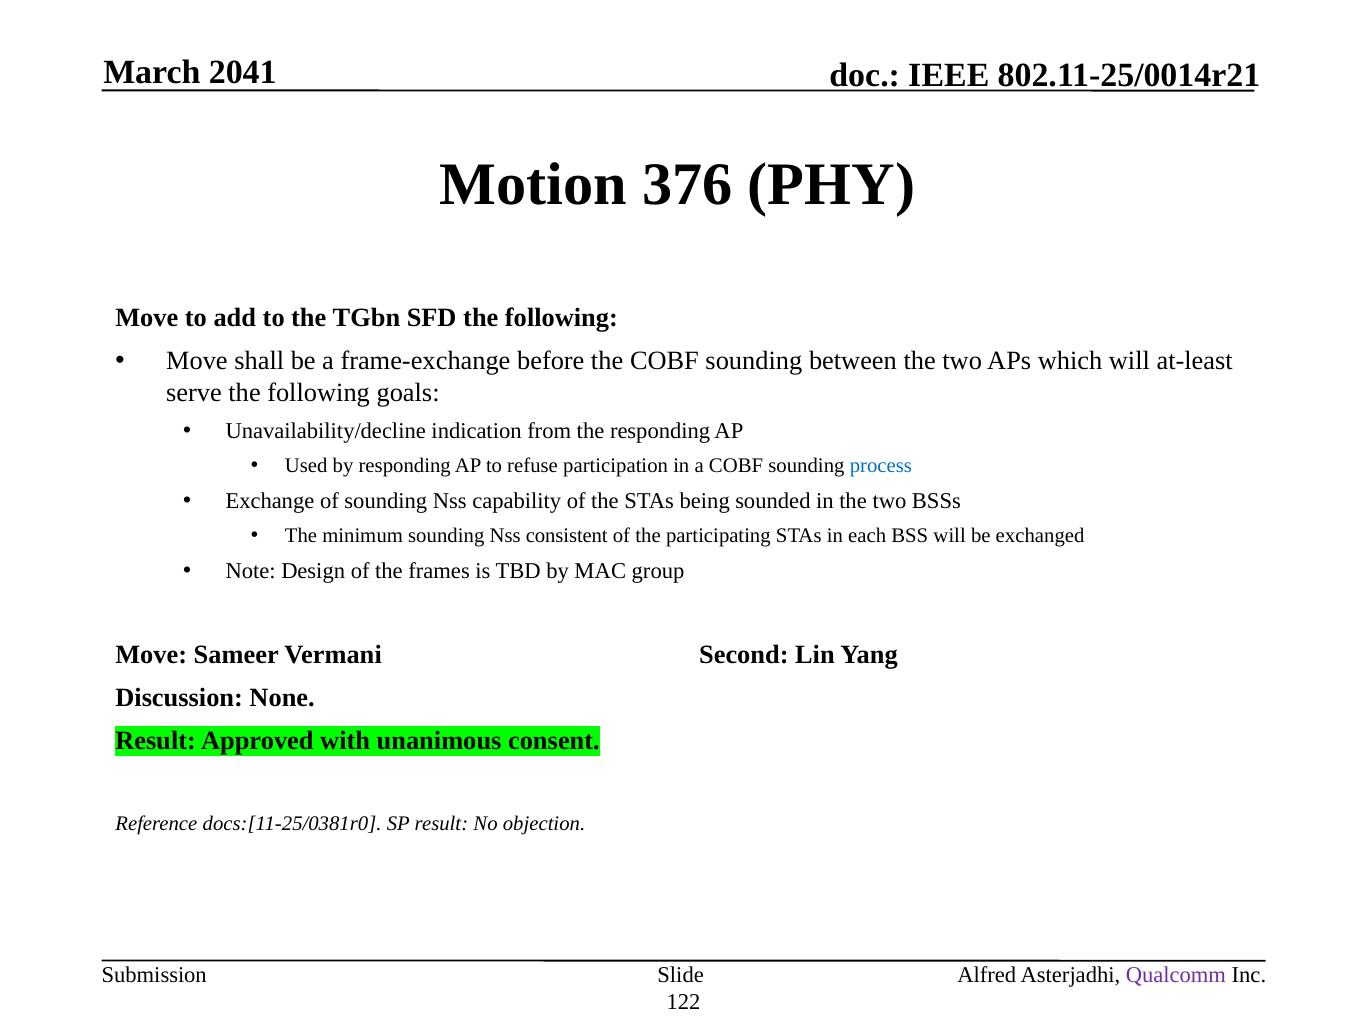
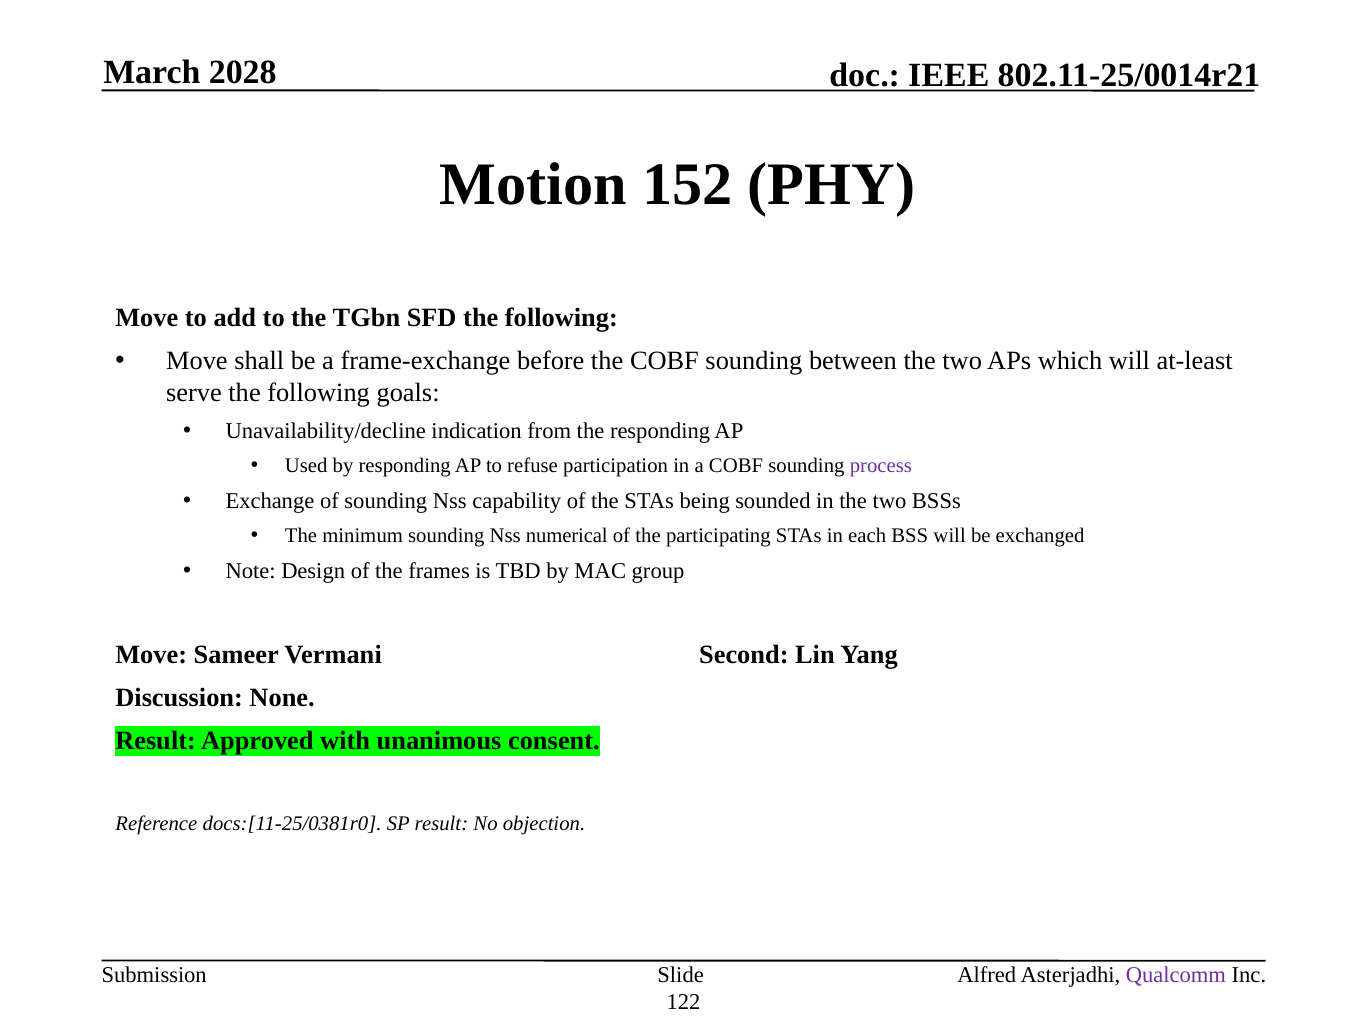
2041: 2041 -> 2028
376: 376 -> 152
process colour: blue -> purple
consistent: consistent -> numerical
